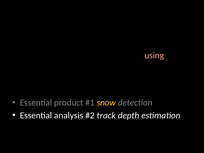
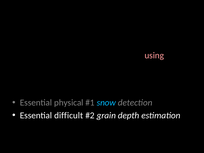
product: product -> physical
snow colour: yellow -> light blue
analysis: analysis -> difficult
track: track -> grain
